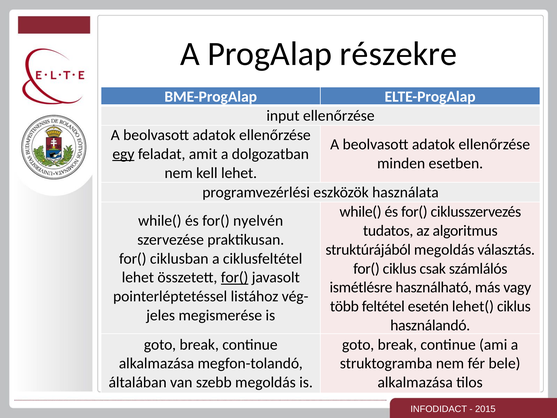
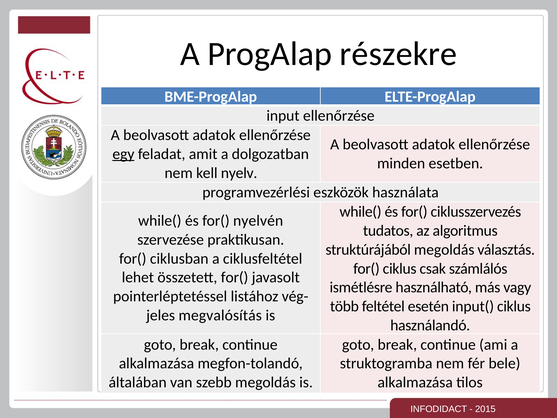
kell lehet: lehet -> nyelv
for( at (235, 277) underline: present -> none
lehet(: lehet( -> input(
megismerése: megismerése -> megvalósítás
